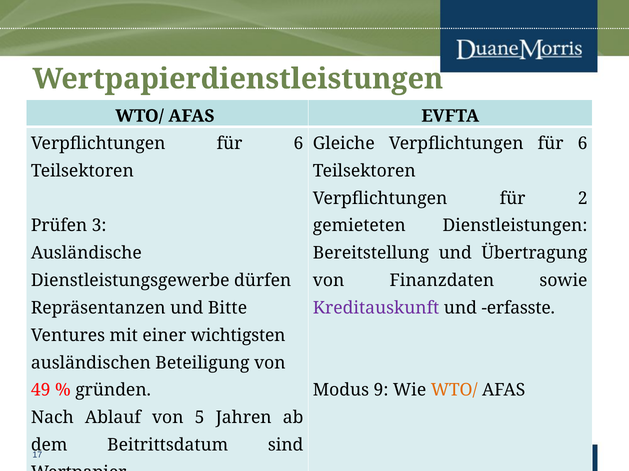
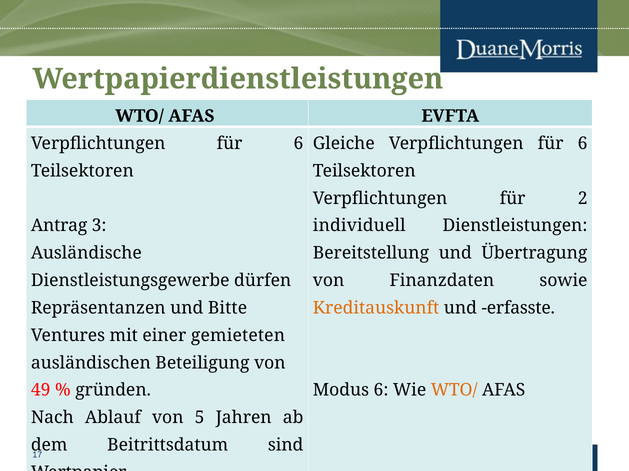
Prüfen: Prüfen -> Antrag
gemieteten: gemieteten -> individuell
Kreditauskunft colour: purple -> orange
wichtigsten: wichtigsten -> gemieteten
Modus 9: 9 -> 6
